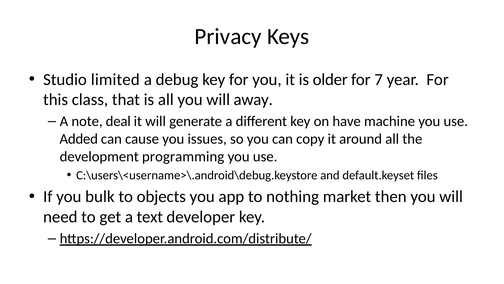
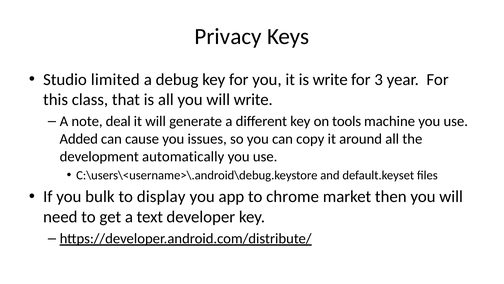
is older: older -> write
7: 7 -> 3
will away: away -> write
have: have -> tools
programming: programming -> automatically
objects: objects -> display
nothing: nothing -> chrome
